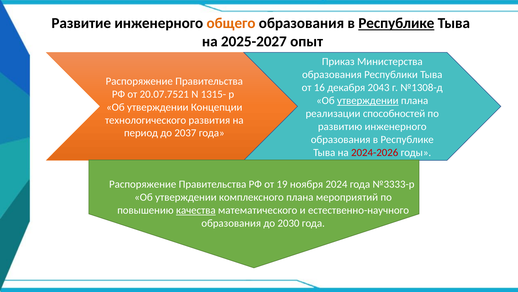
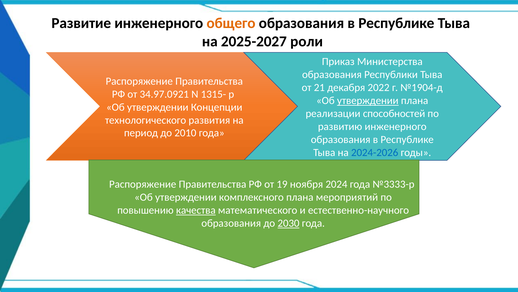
Республике at (396, 23) underline: present -> none
опыт: опыт -> роли
16: 16 -> 21
2043: 2043 -> 2022
№1308-д: №1308-д -> №1904-д
20.07.7521: 20.07.7521 -> 34.97.0921
2037: 2037 -> 2010
2024-2026 colour: red -> blue
2030 underline: none -> present
